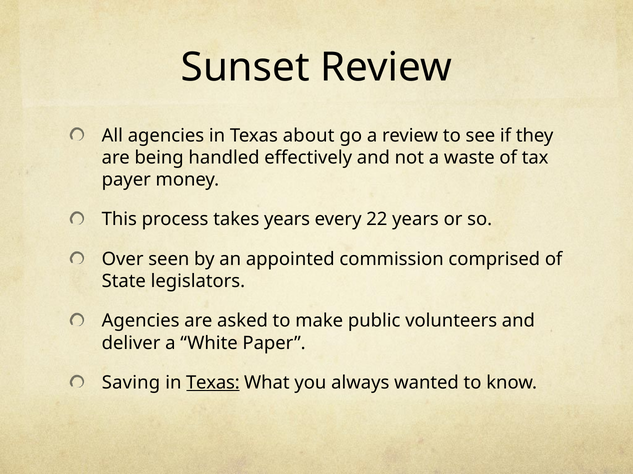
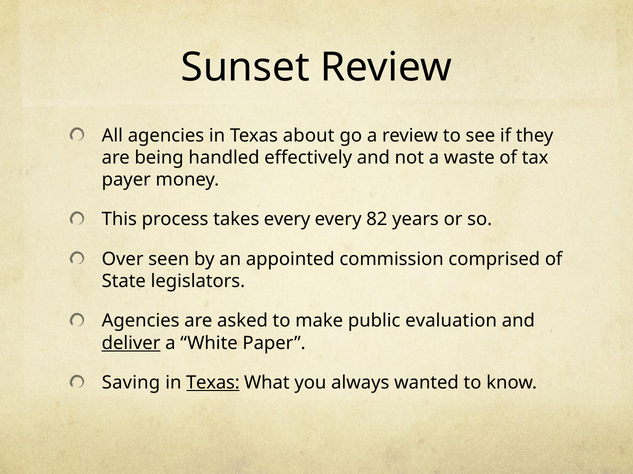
takes years: years -> every
22: 22 -> 82
volunteers: volunteers -> evaluation
deliver underline: none -> present
